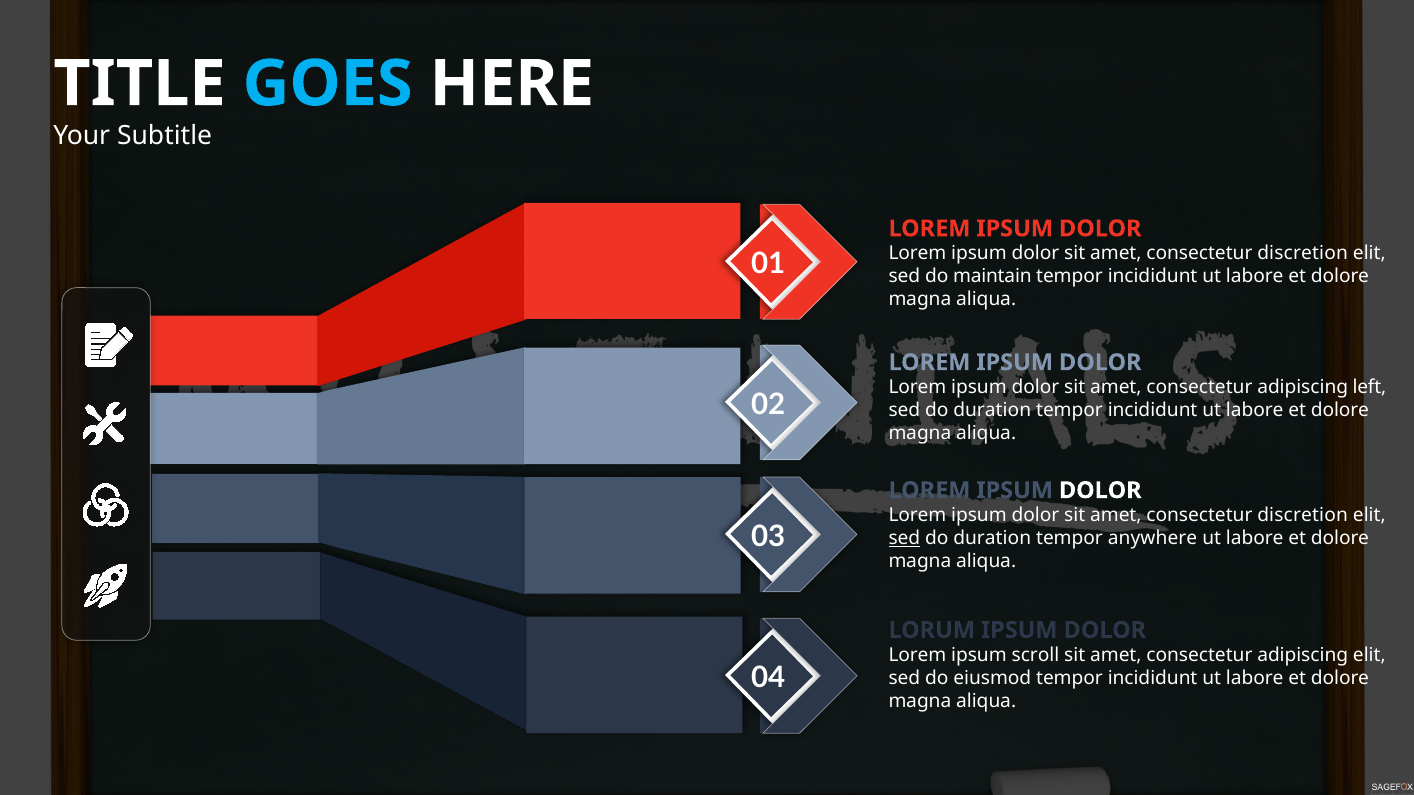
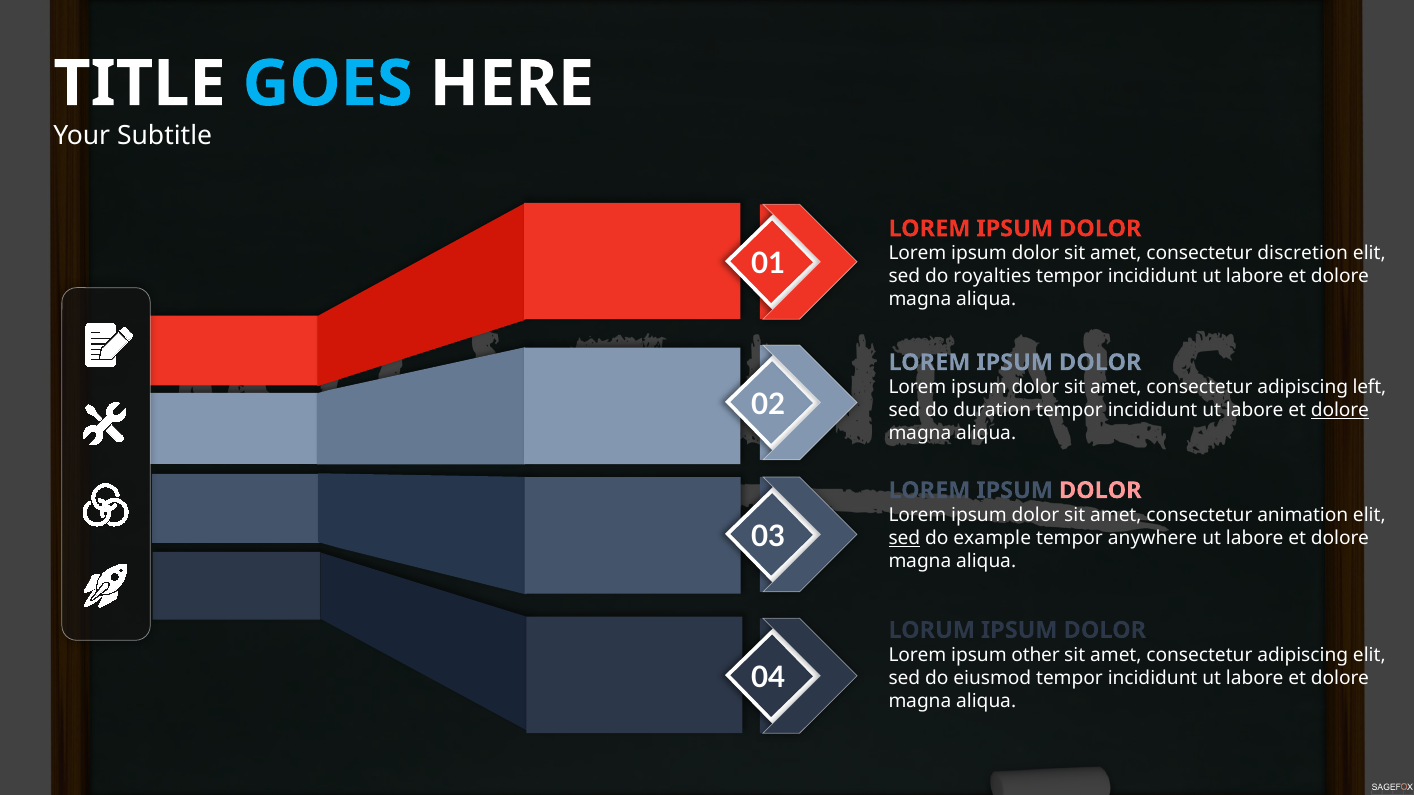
maintain: maintain -> royalties
dolore at (1340, 410) underline: none -> present
DOLOR at (1100, 491) colour: white -> pink
discretion at (1303, 515): discretion -> animation
duration at (992, 538): duration -> example
scroll: scroll -> other
